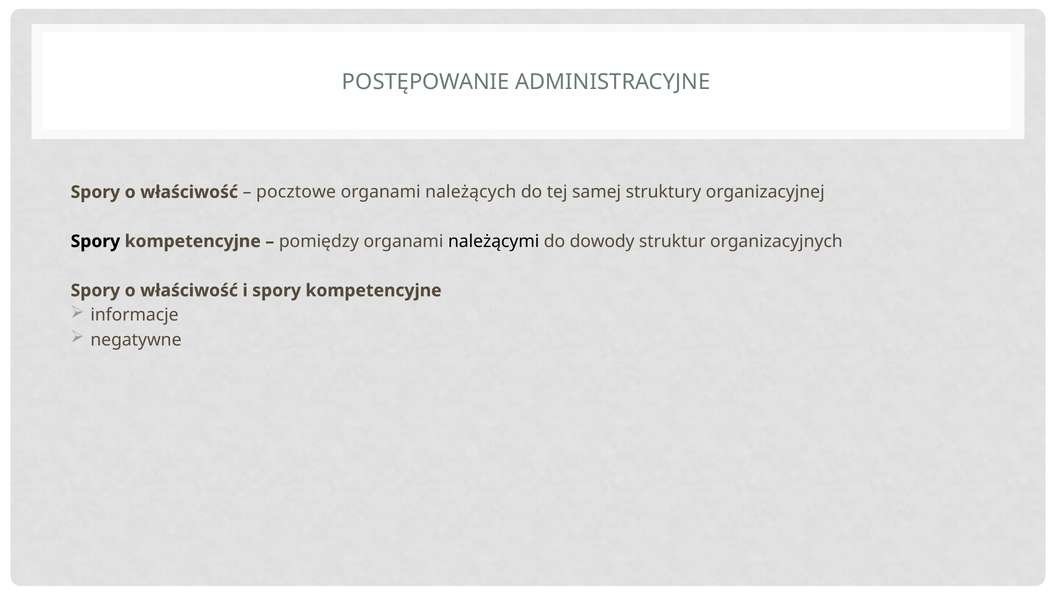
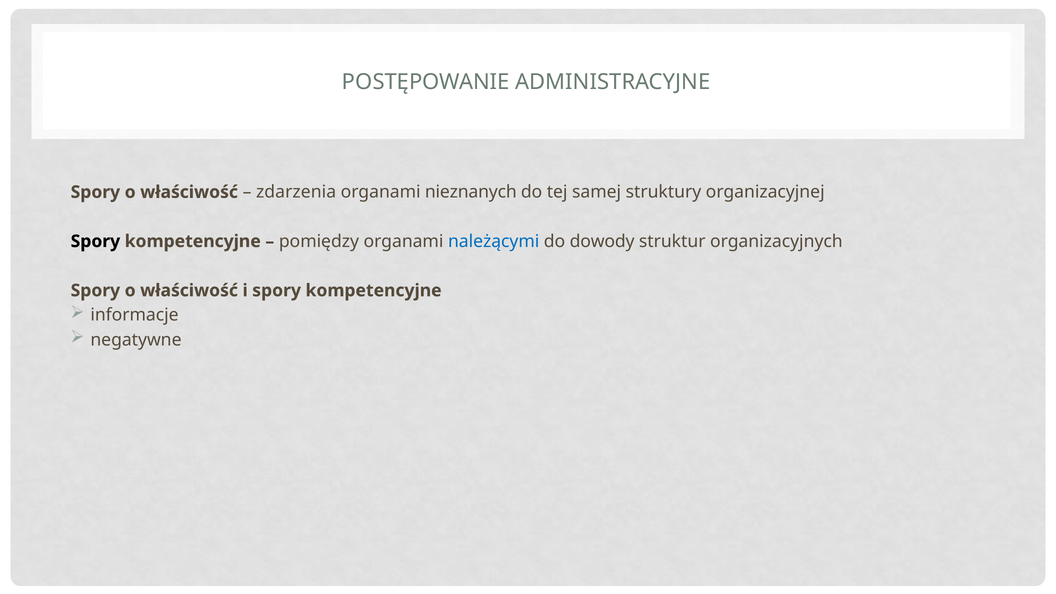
pocztowe: pocztowe -> zdarzenia
należących: należących -> nieznanych
należącymi colour: black -> blue
